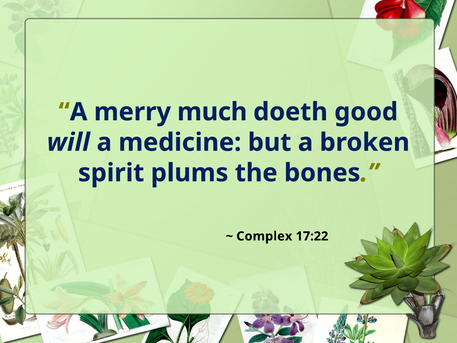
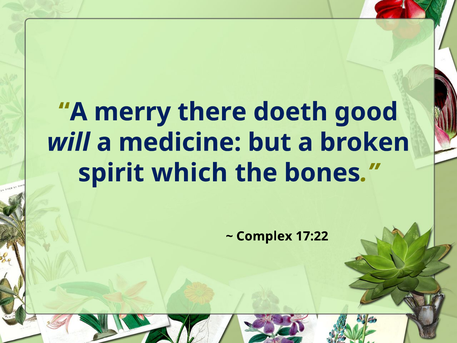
much: much -> there
plums: plums -> which
